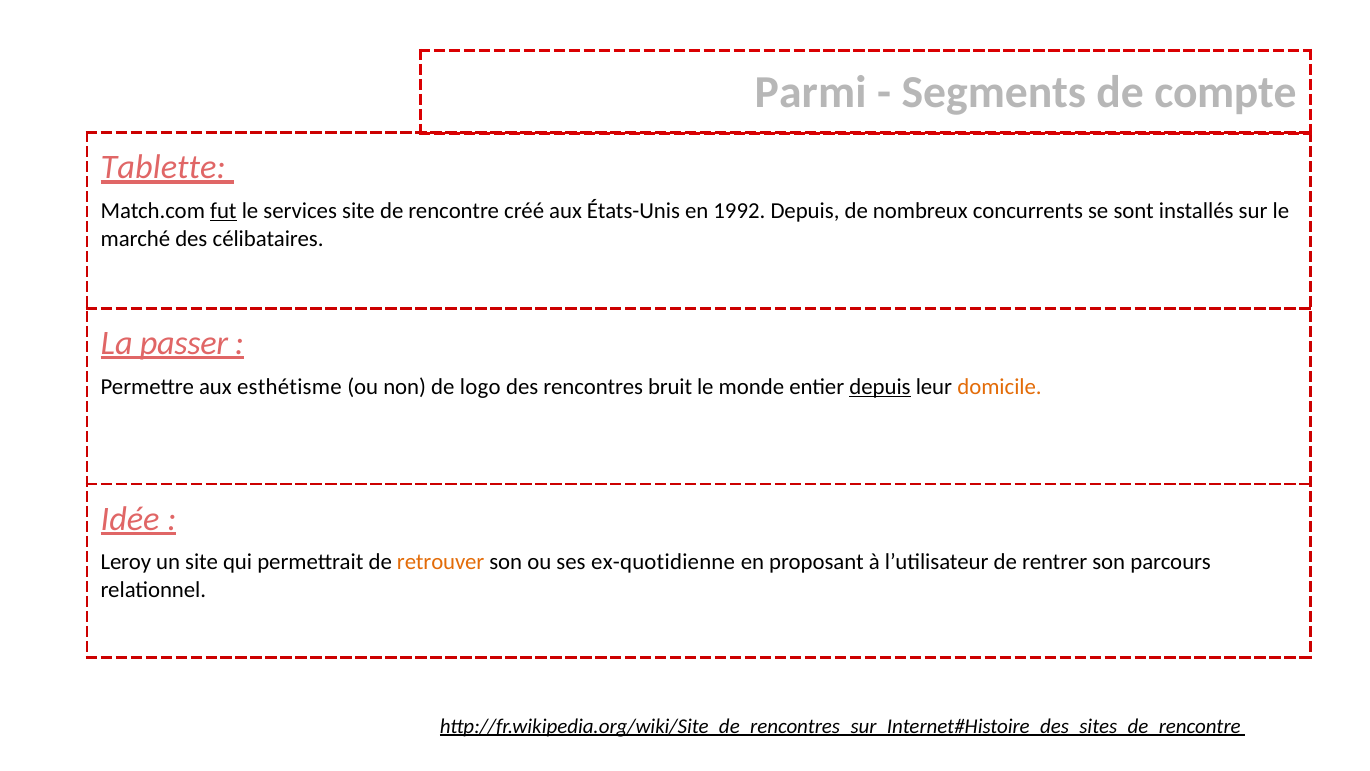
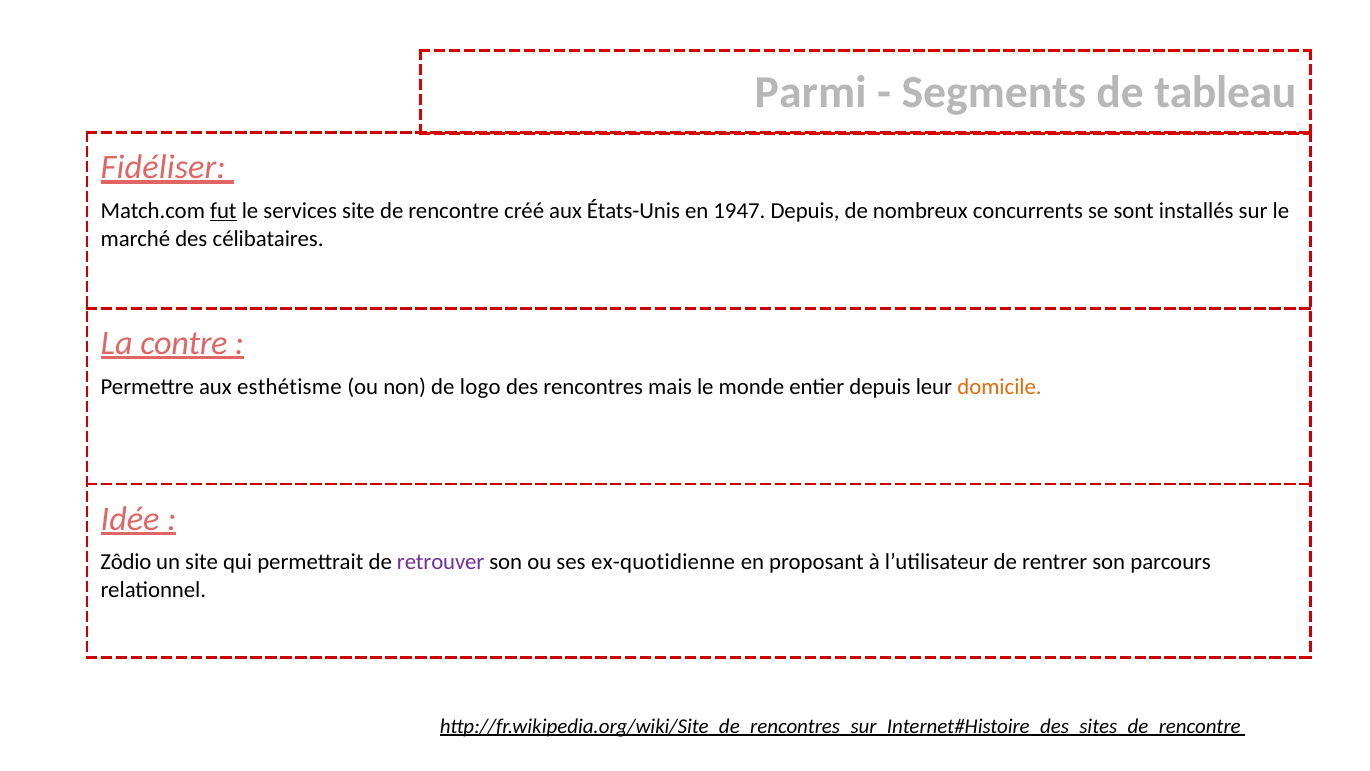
compte: compte -> tableau
Tablette: Tablette -> Fidéliser
1992: 1992 -> 1947
passer: passer -> contre
bruit: bruit -> mais
depuis at (880, 386) underline: present -> none
Leroy: Leroy -> Zôdio
retrouver colour: orange -> purple
